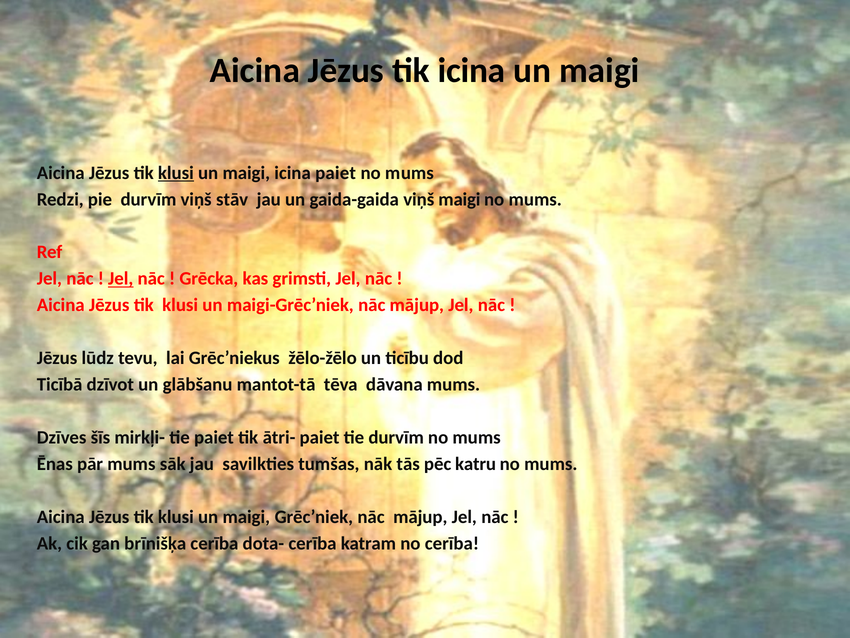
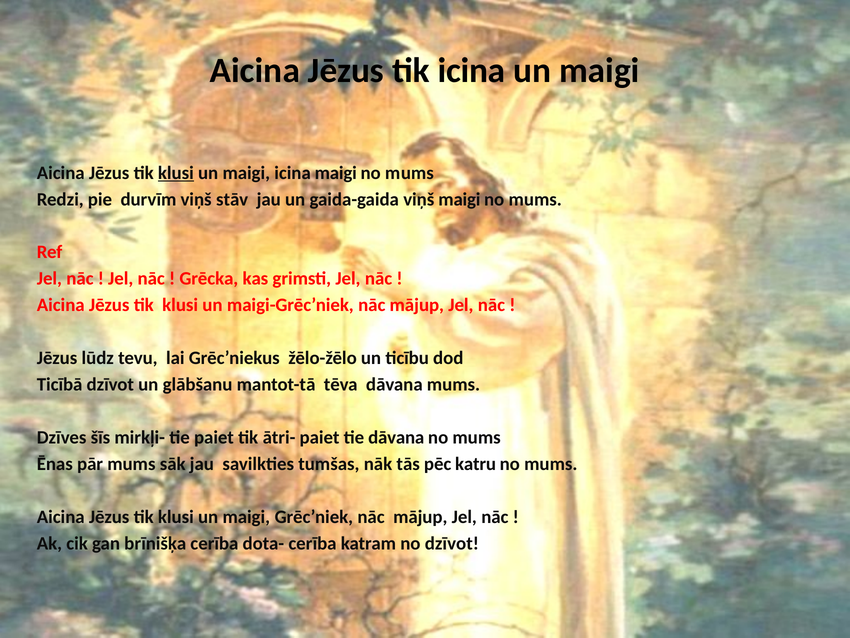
icina paiet: paiet -> maigi
Jel at (121, 278) underline: present -> none
tie durvīm: durvīm -> dāvana
no cerība: cerība -> dzīvot
